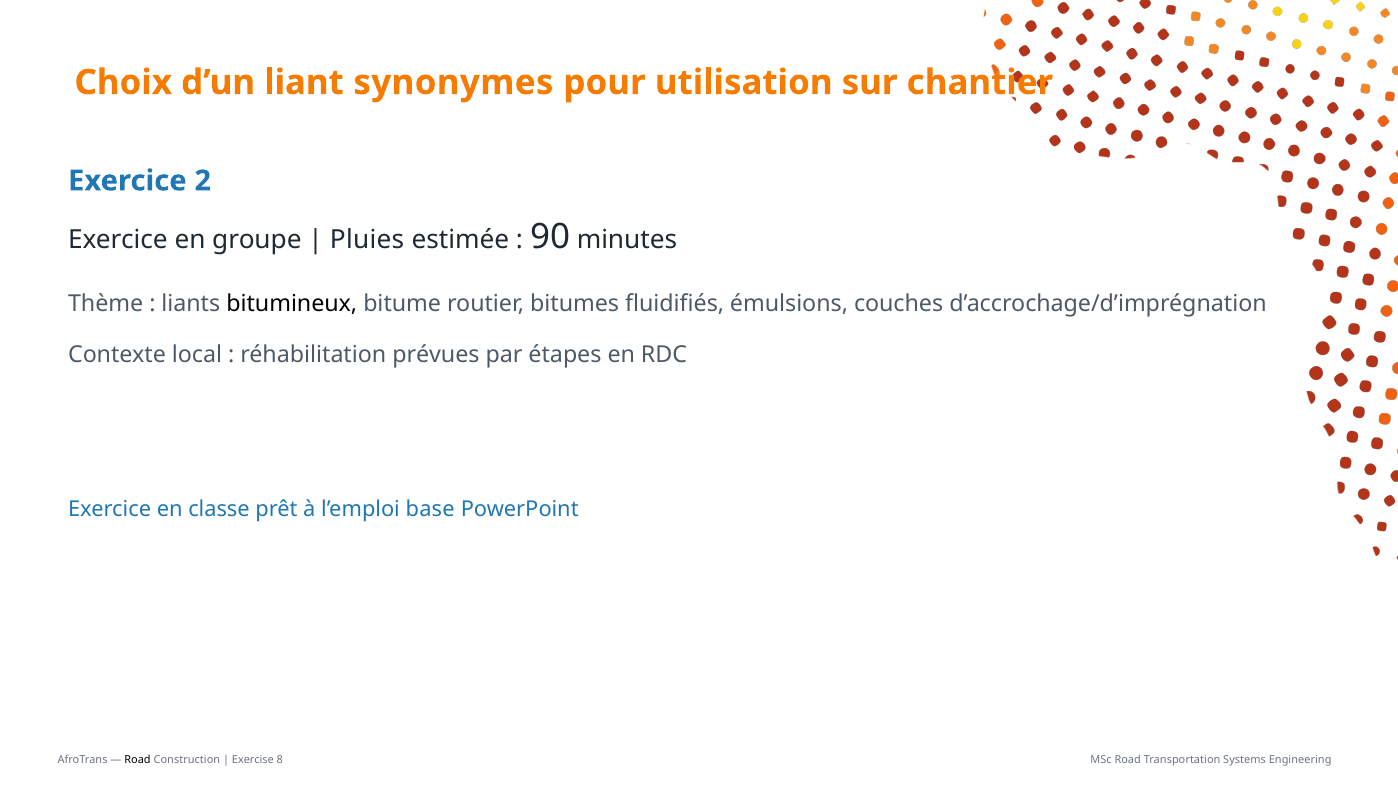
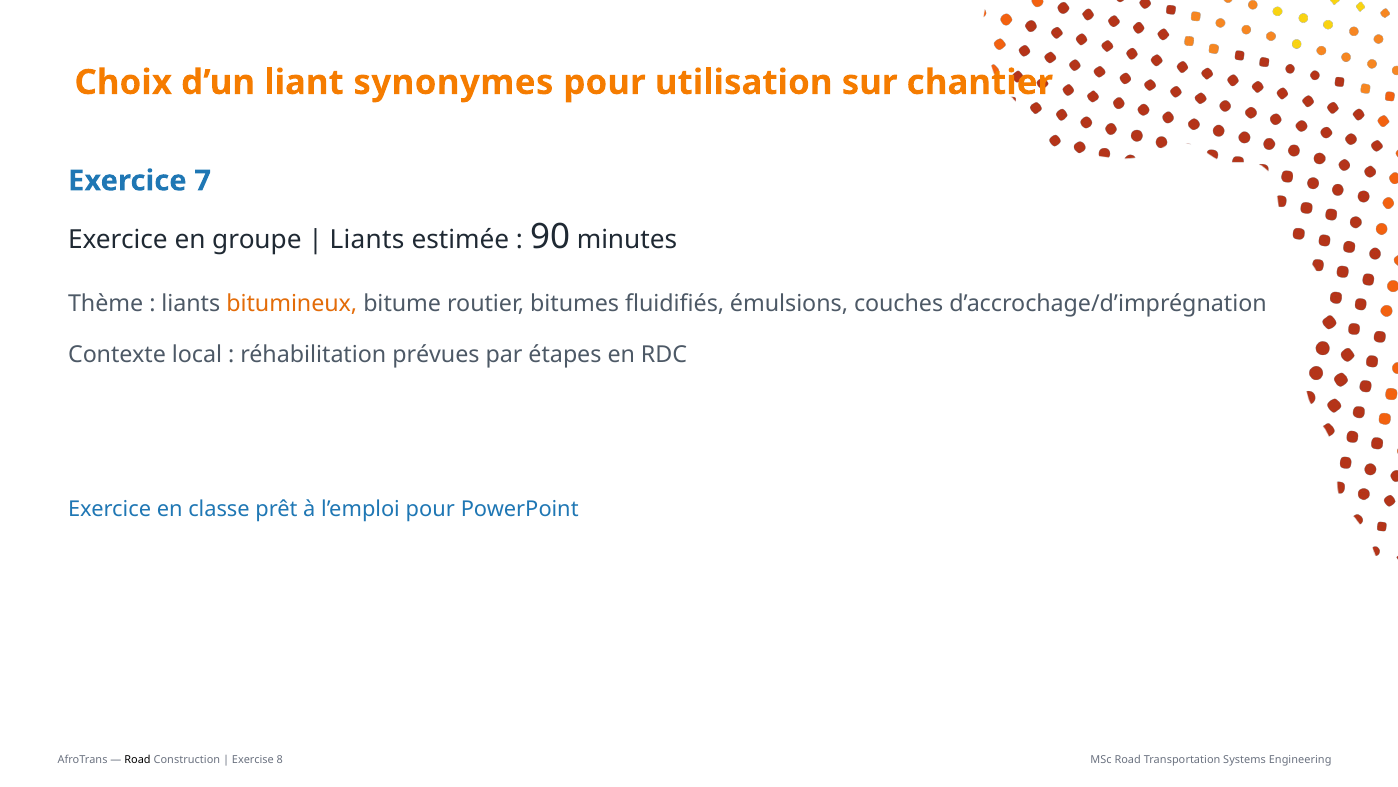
2: 2 -> 7
Pluies at (367, 240): Pluies -> Liants
bitumineux colour: black -> orange
l’emploi base: base -> pour
